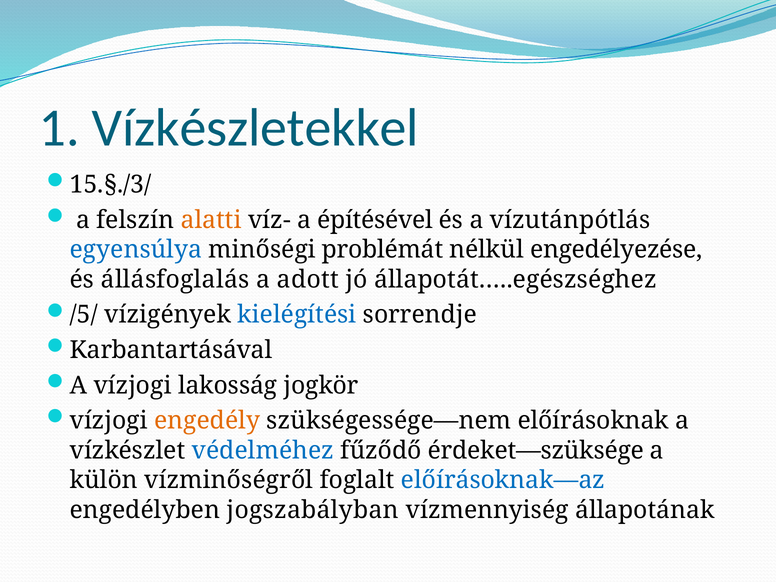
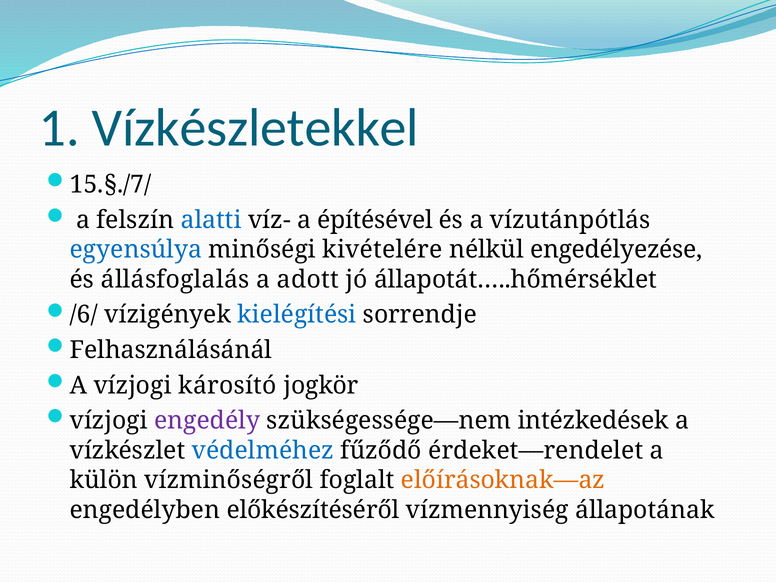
15.§./3/: 15.§./3/ -> 15.§./7/
alatti colour: orange -> blue
problémát: problémát -> kivételére
állapotát…..egészséghez: állapotát…..egészséghez -> állapotát…..hőmérséklet
/5/: /5/ -> /6/
Karbantartásával: Karbantartásával -> Felhasználásánál
lakosság: lakosság -> károsító
engedély colour: orange -> purple
előírásoknak: előírásoknak -> intézkedések
érdeket—szüksége: érdeket—szüksége -> érdeket—rendelet
előírásoknak—az colour: blue -> orange
jogszabályban: jogszabályban -> előkészítéséről
